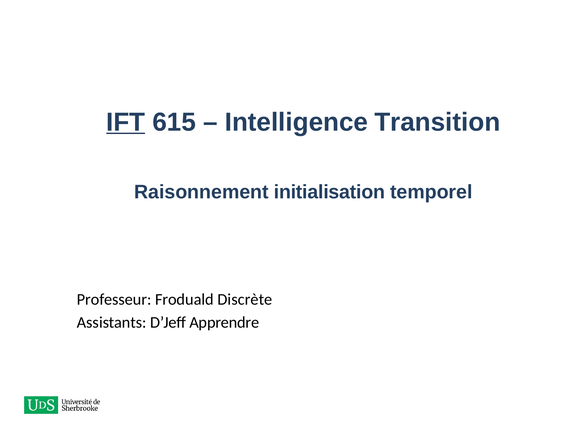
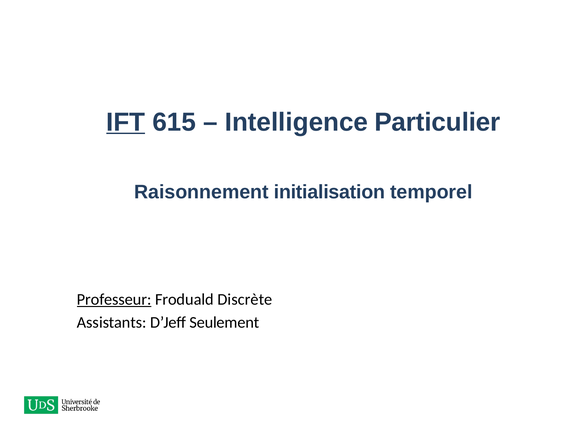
Transition: Transition -> Particulier
Professeur underline: none -> present
Apprendre: Apprendre -> Seulement
